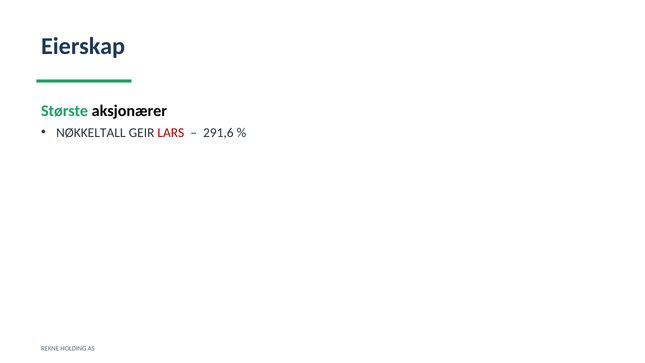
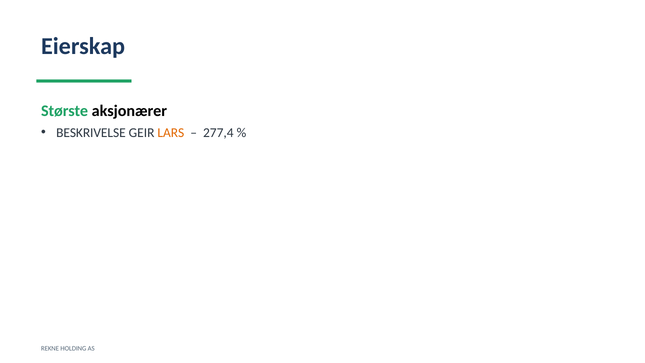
NØKKELTALL: NØKKELTALL -> BESKRIVELSE
LARS colour: red -> orange
291,6: 291,6 -> 277,4
